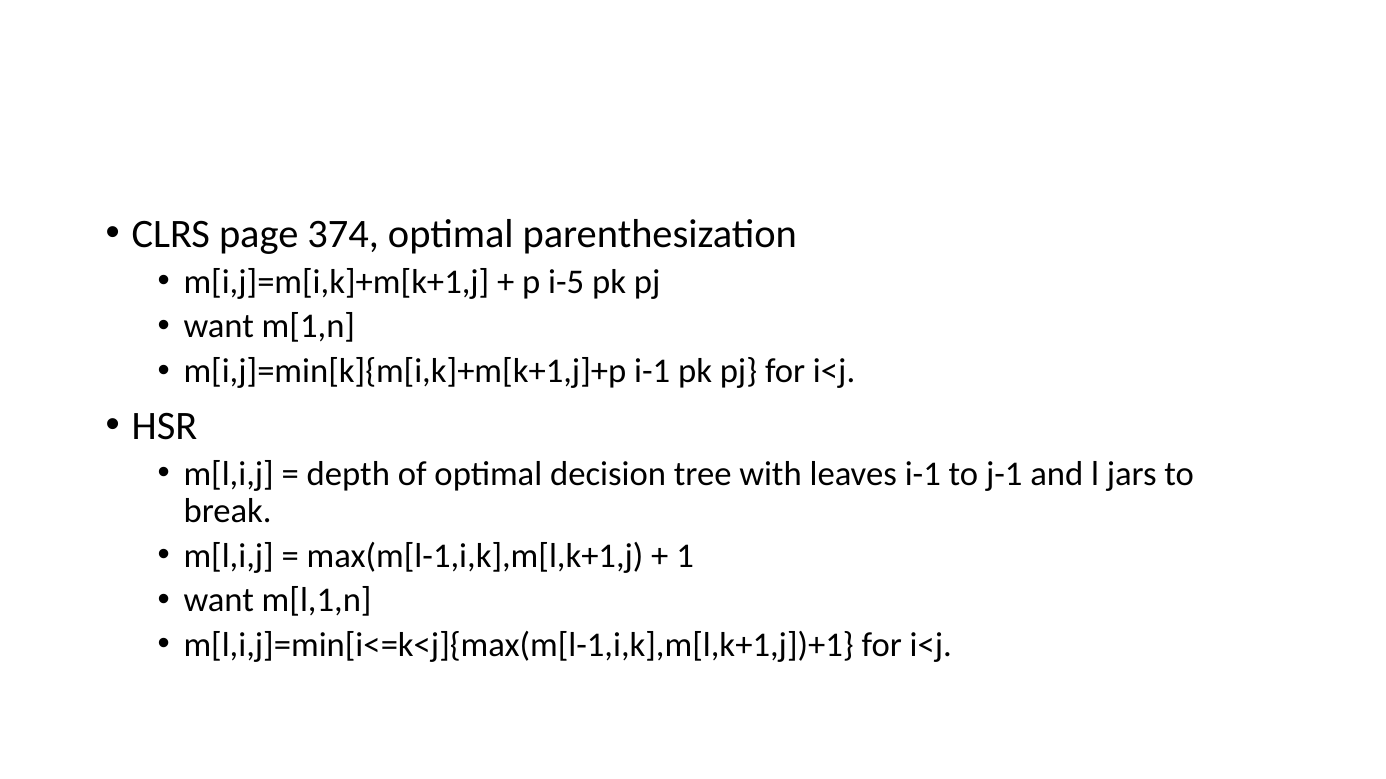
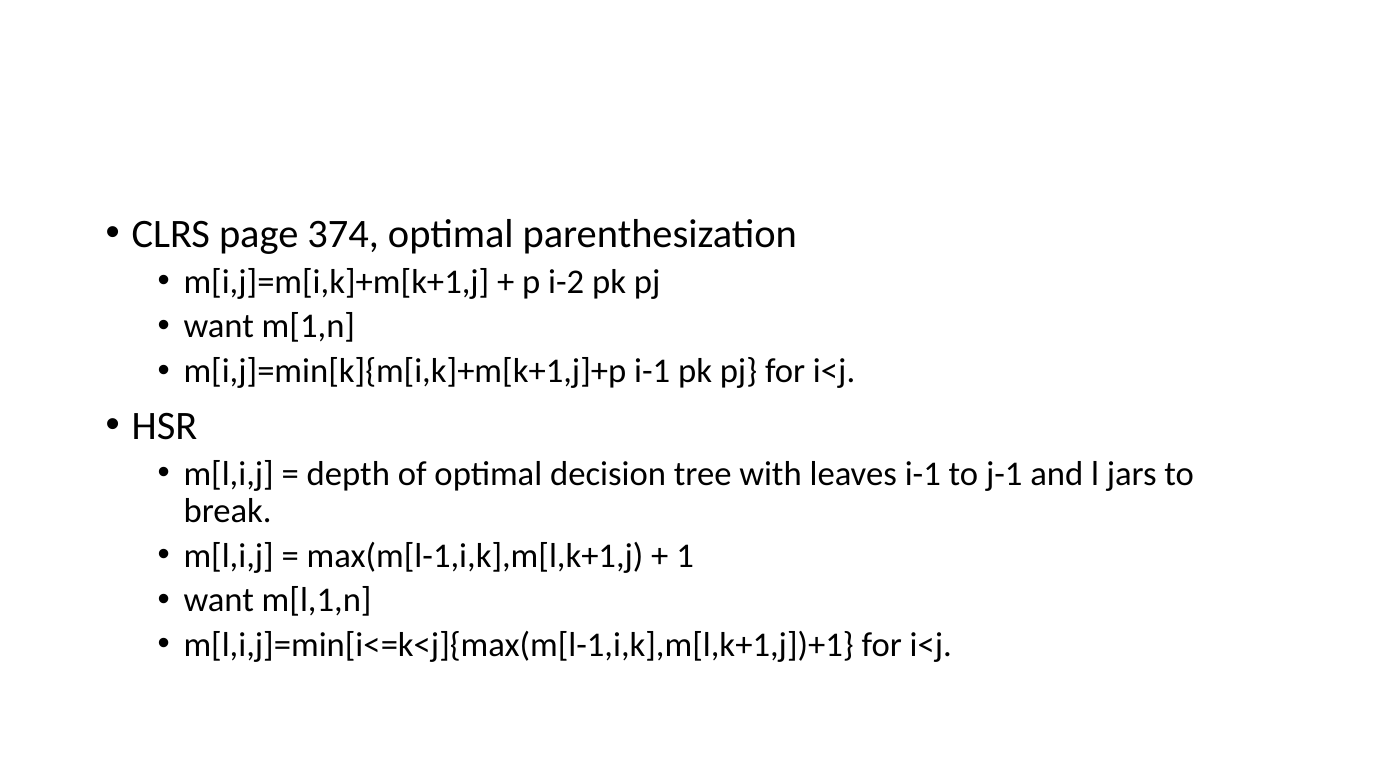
i-5: i-5 -> i-2
